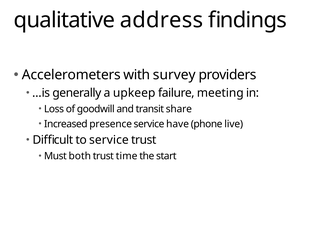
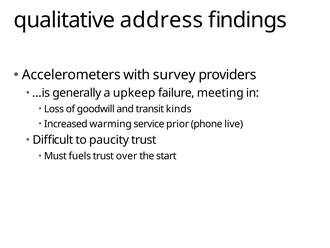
share: share -> kinds
presence: presence -> warming
have: have -> prior
to service: service -> paucity
both: both -> fuels
time: time -> over
